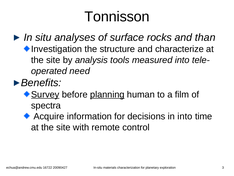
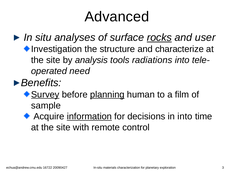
Tonnisson: Tonnisson -> Advanced
rocks underline: none -> present
than: than -> user
measured: measured -> radiations
spectra: spectra -> sample
information underline: none -> present
